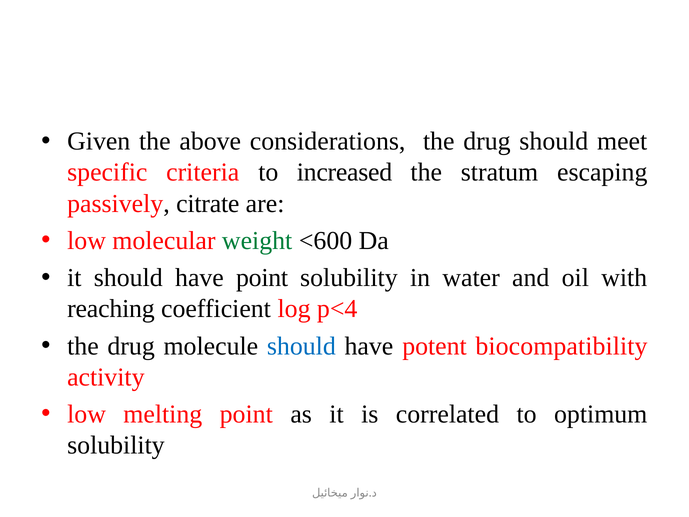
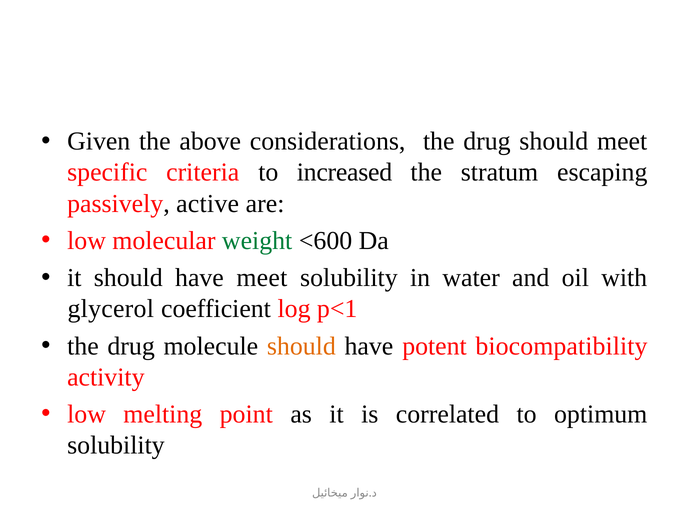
citrate: citrate -> active
have point: point -> meet
reaching: reaching -> glycerol
p<4: p<4 -> p<1
should at (301, 346) colour: blue -> orange
